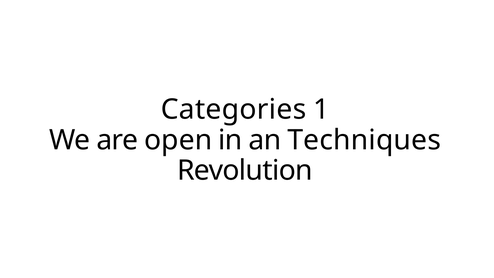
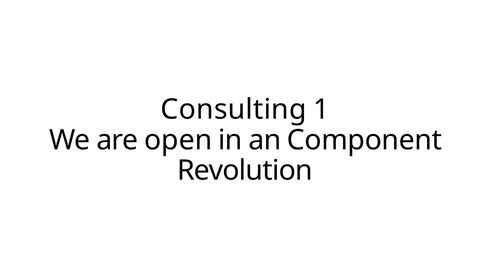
Categories: Categories -> Consulting
Techniques: Techniques -> Component
